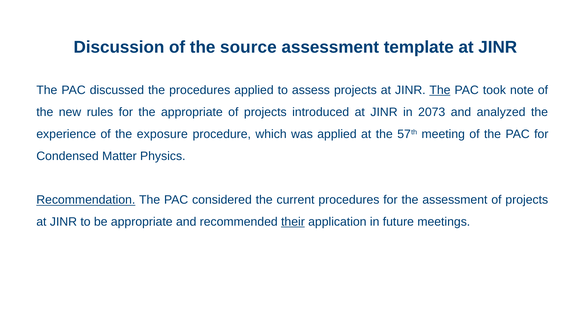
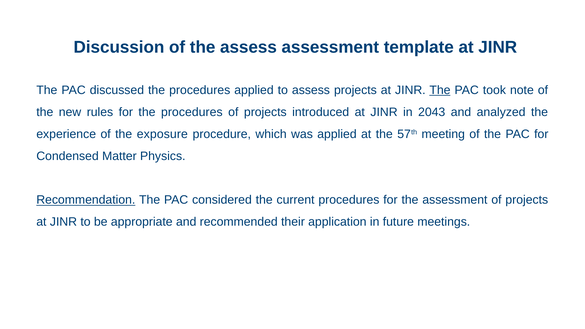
the source: source -> assess
for the appropriate: appropriate -> procedures
2073: 2073 -> 2043
their underline: present -> none
